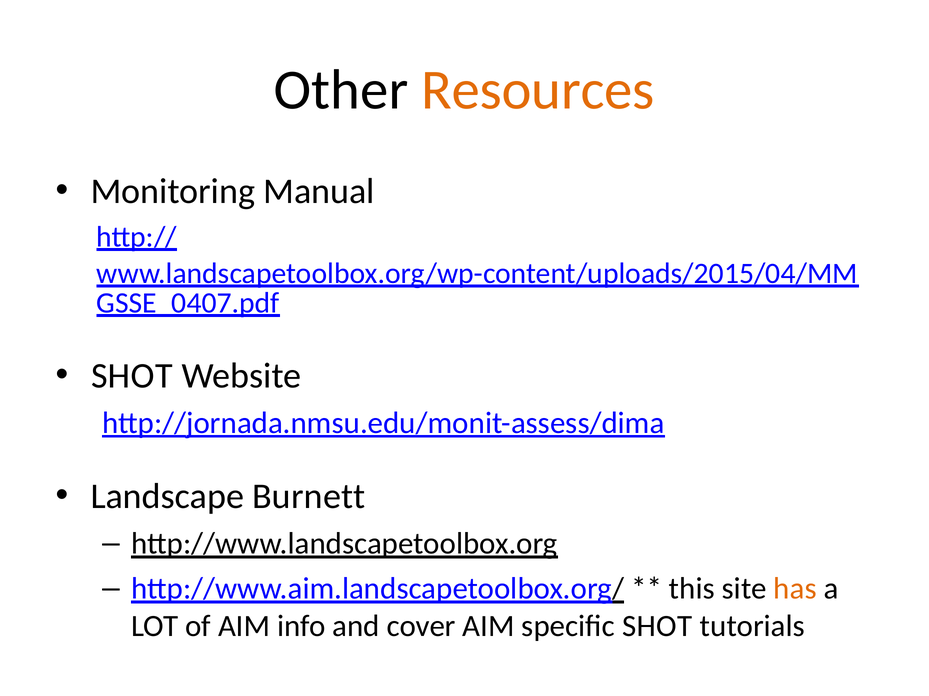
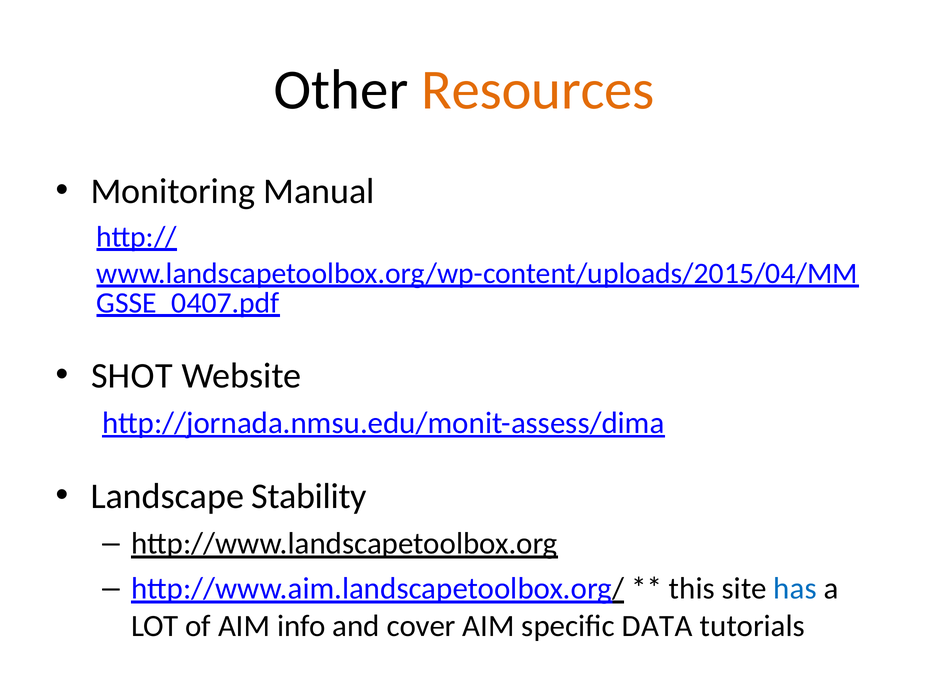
Burnett: Burnett -> Stability
has colour: orange -> blue
specific SHOT: SHOT -> DATA
